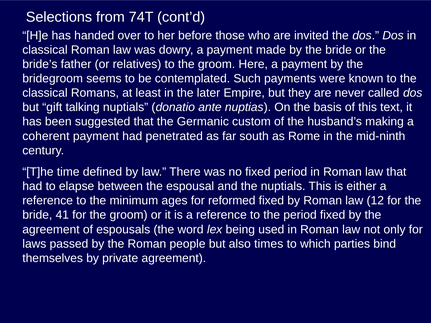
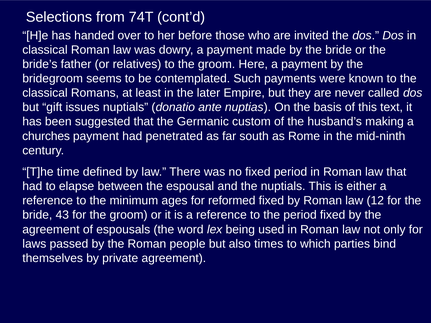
talking: talking -> issues
coherent: coherent -> churches
41: 41 -> 43
